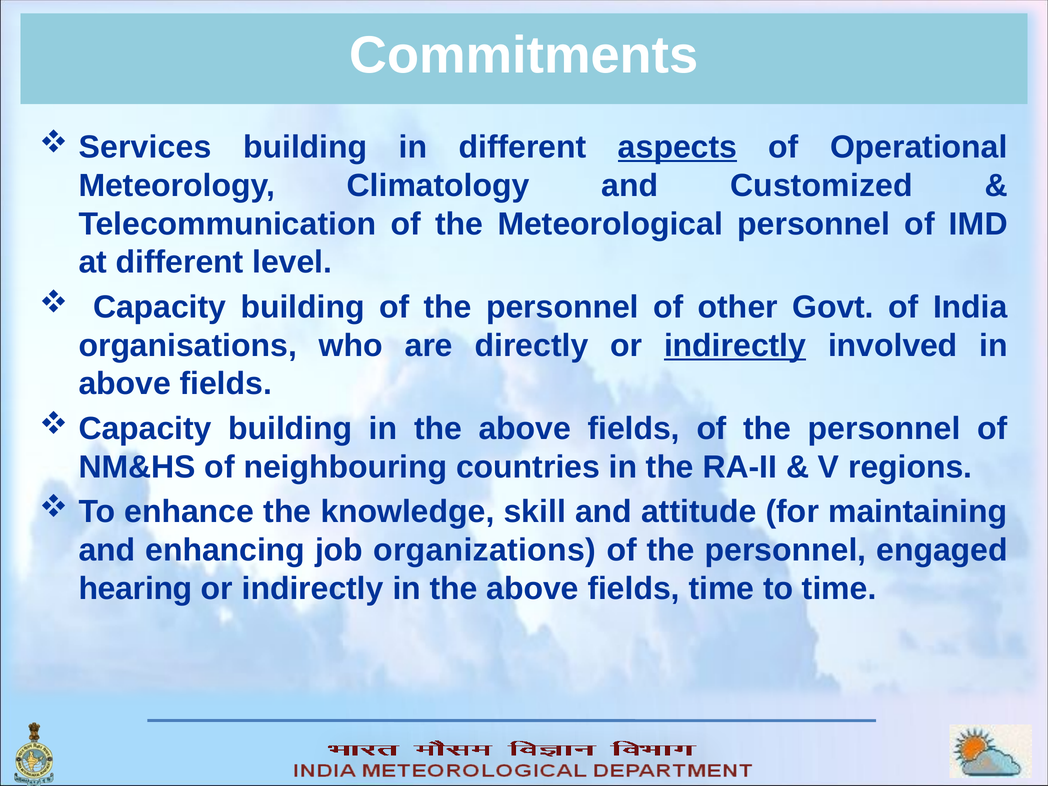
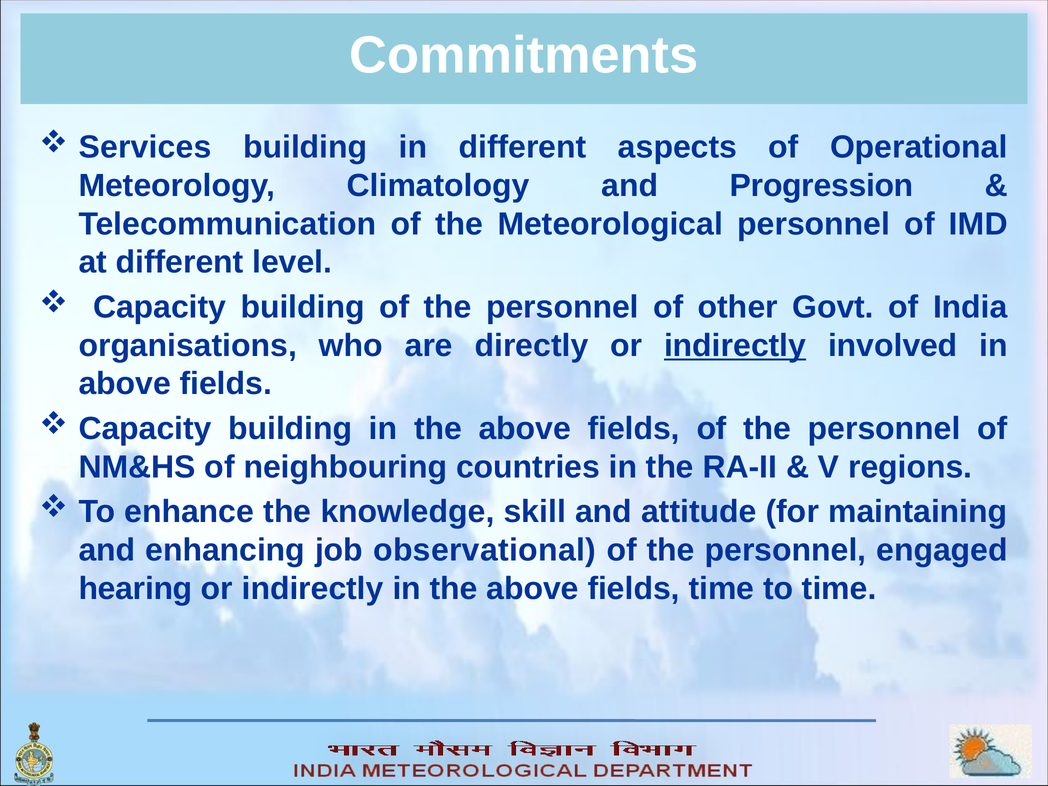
aspects underline: present -> none
Customized: Customized -> Progression
organizations: organizations -> observational
